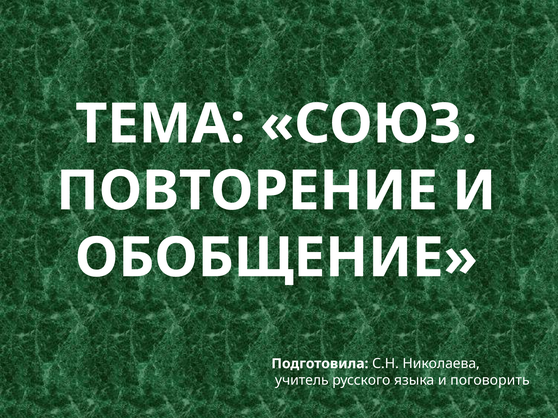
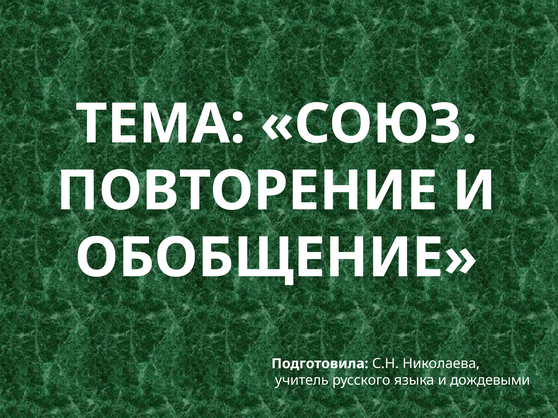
поговорить: поговорить -> дождевыми
